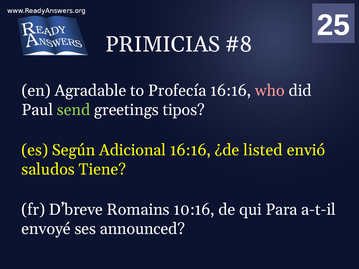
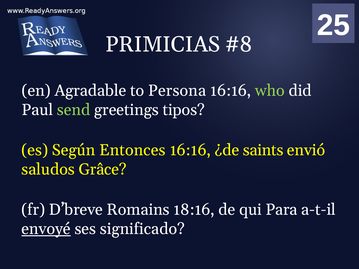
Profecía: Profecía -> Persona
who colour: pink -> light green
Adicional: Adicional -> Entonces
listed: listed -> saints
Tiene: Tiene -> Grâce
10:16: 10:16 -> 18:16
envoyé underline: none -> present
announced: announced -> significado
